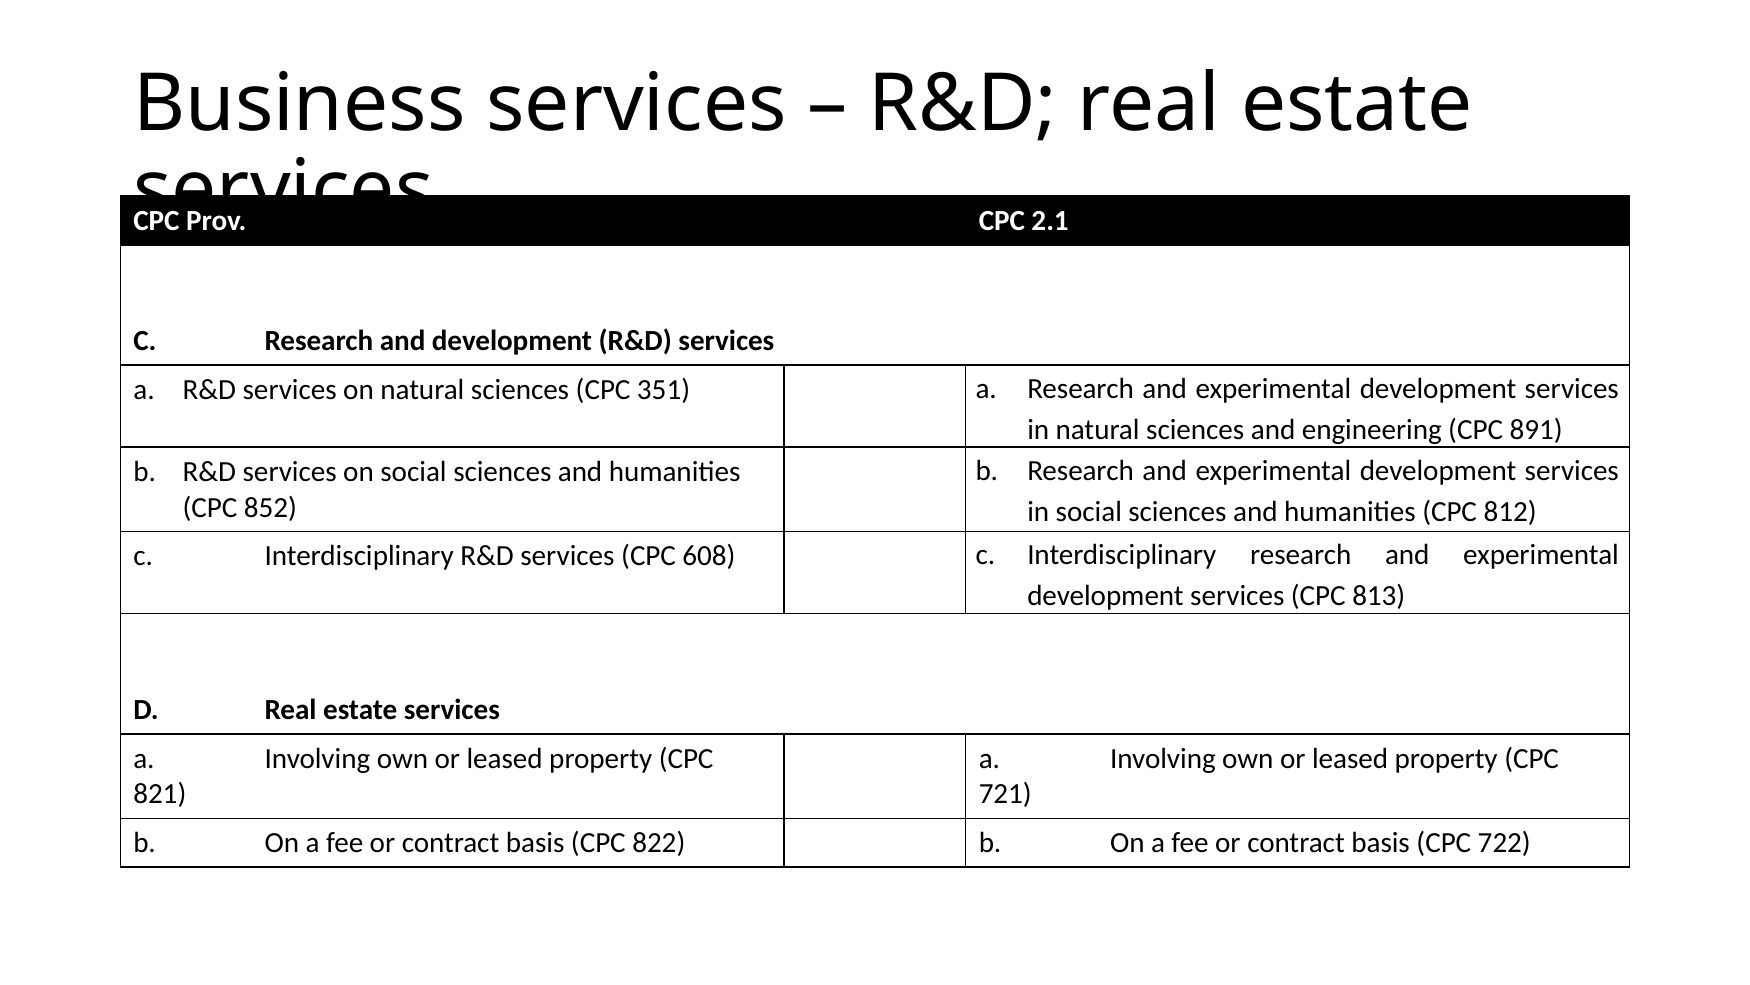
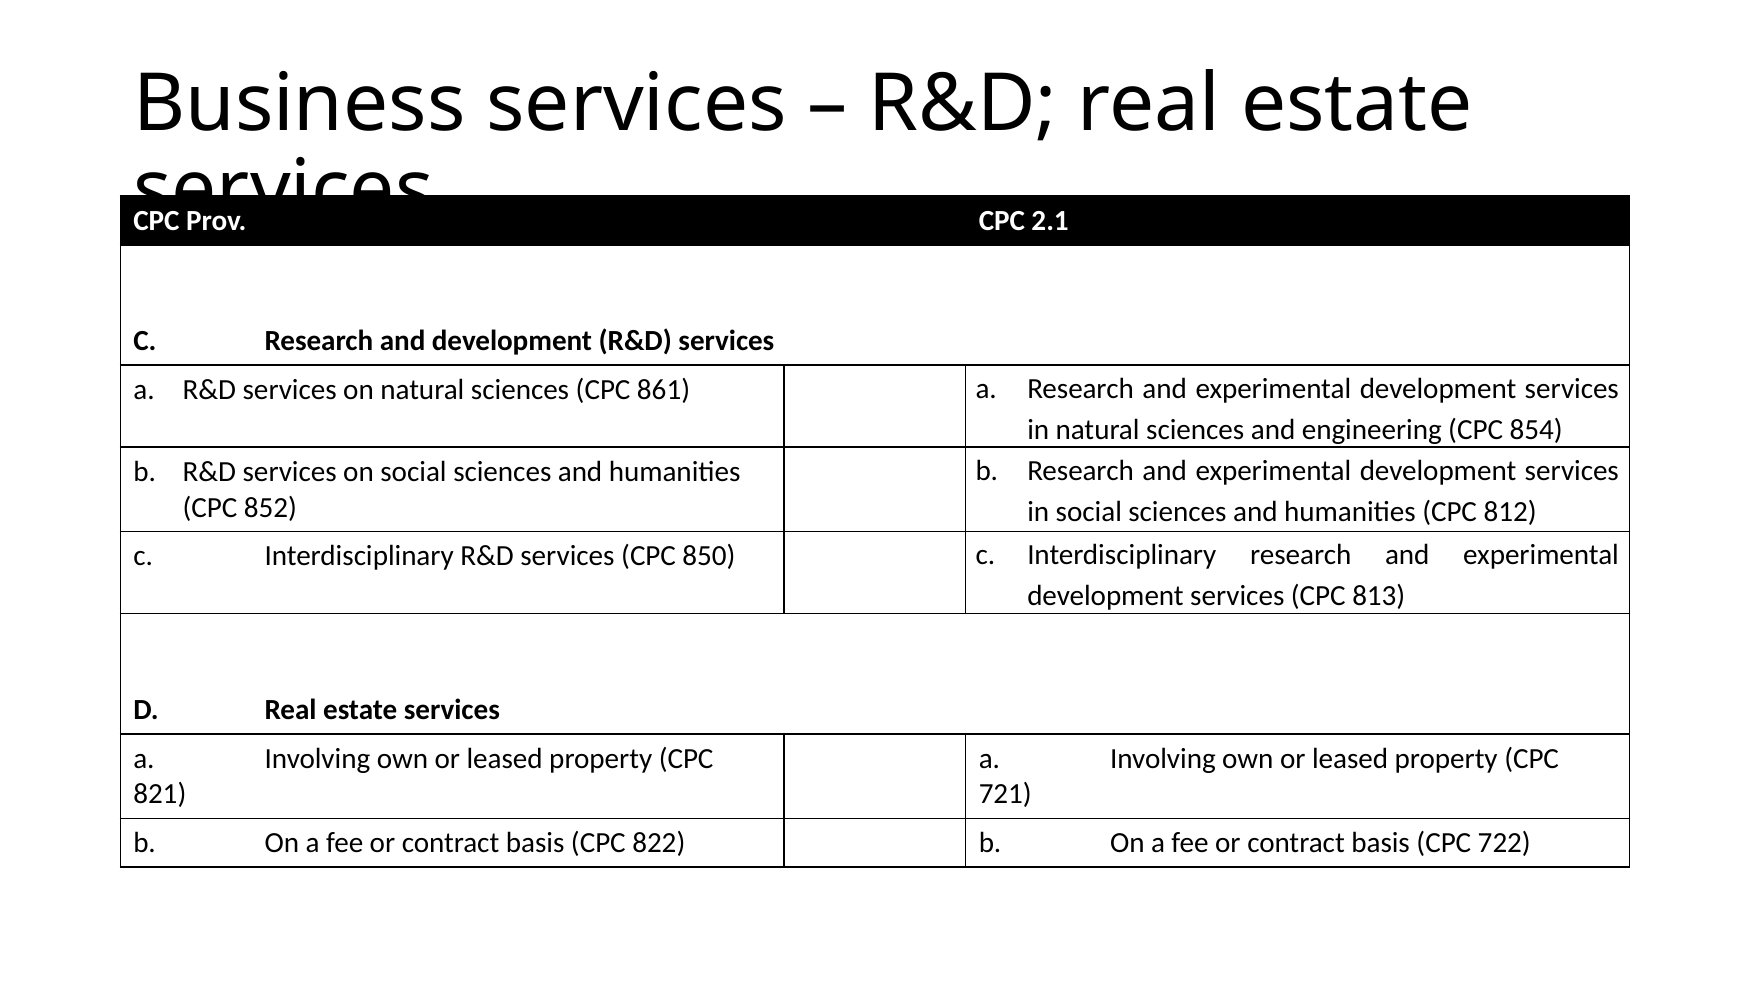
351: 351 -> 861
891: 891 -> 854
608: 608 -> 850
